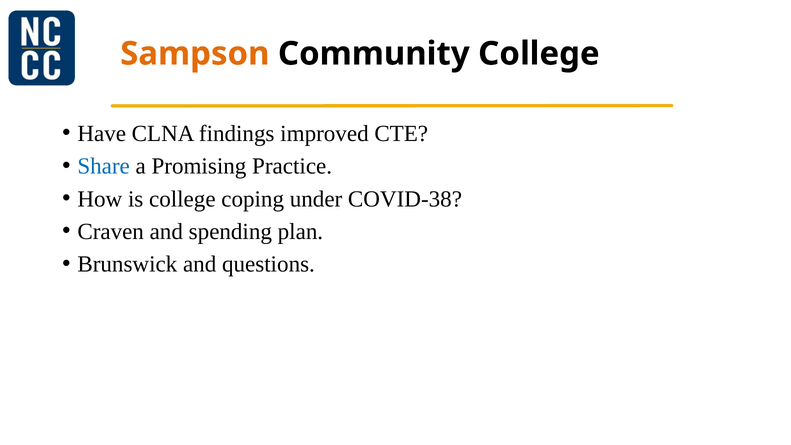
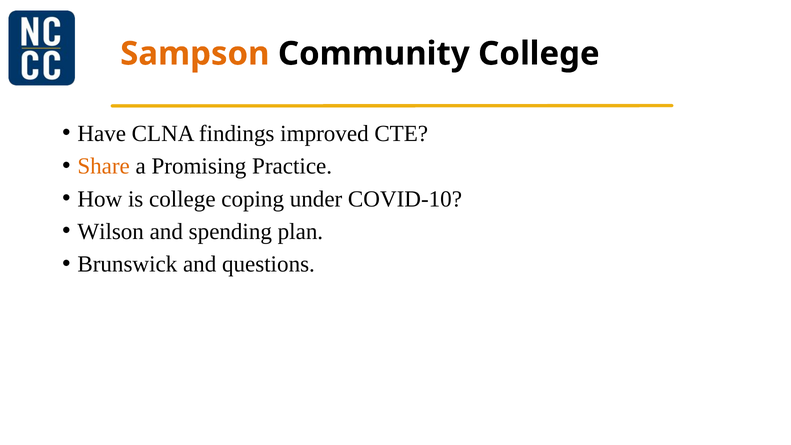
Share colour: blue -> orange
COVID-38: COVID-38 -> COVID-10
Craven: Craven -> Wilson
